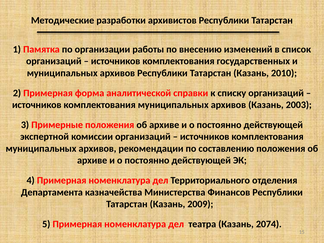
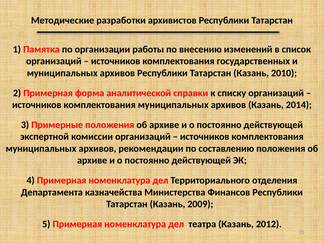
2003: 2003 -> 2014
2074: 2074 -> 2012
